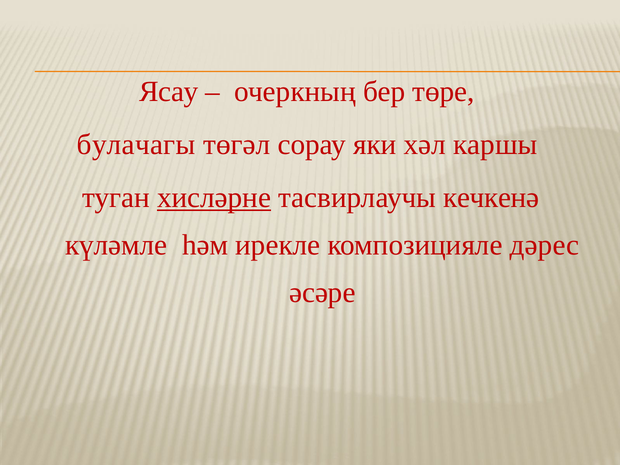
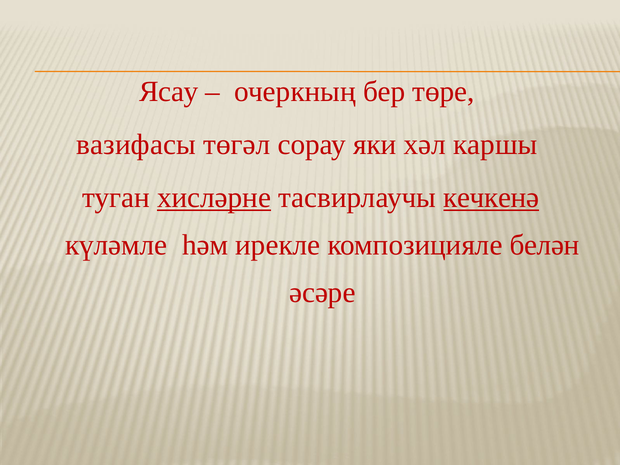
булачагы: булачагы -> вазифасы
кечкенә underline: none -> present
дәрес: дәрес -> белән
